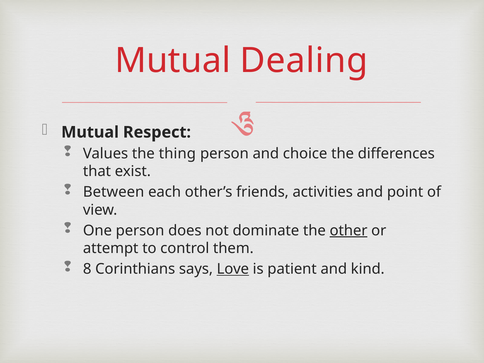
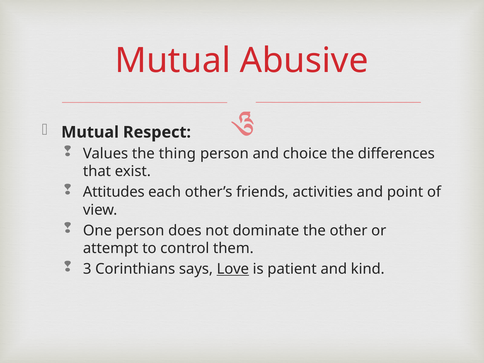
Dealing: Dealing -> Abusive
Between: Between -> Attitudes
other underline: present -> none
8: 8 -> 3
